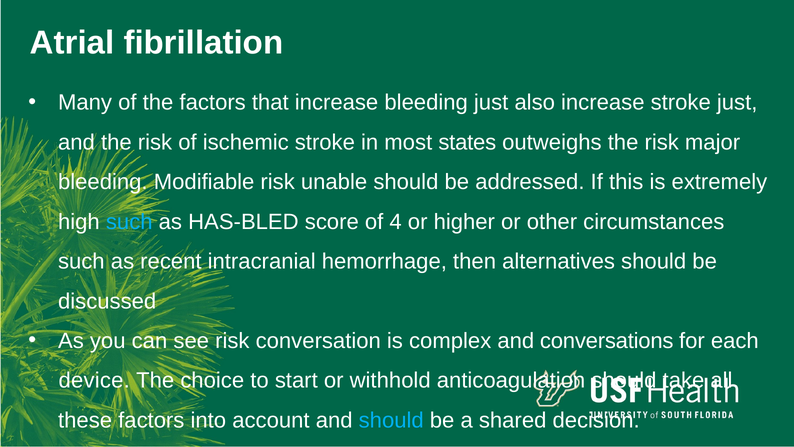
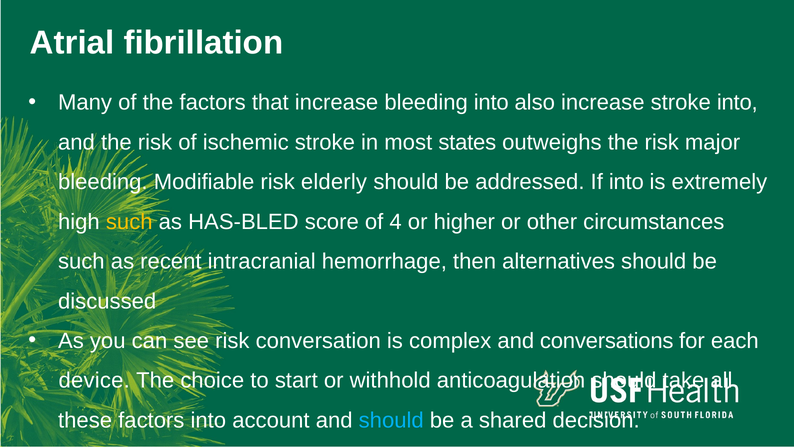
bleeding just: just -> into
stroke just: just -> into
unable: unable -> elderly
If this: this -> into
such at (129, 222) colour: light blue -> yellow
